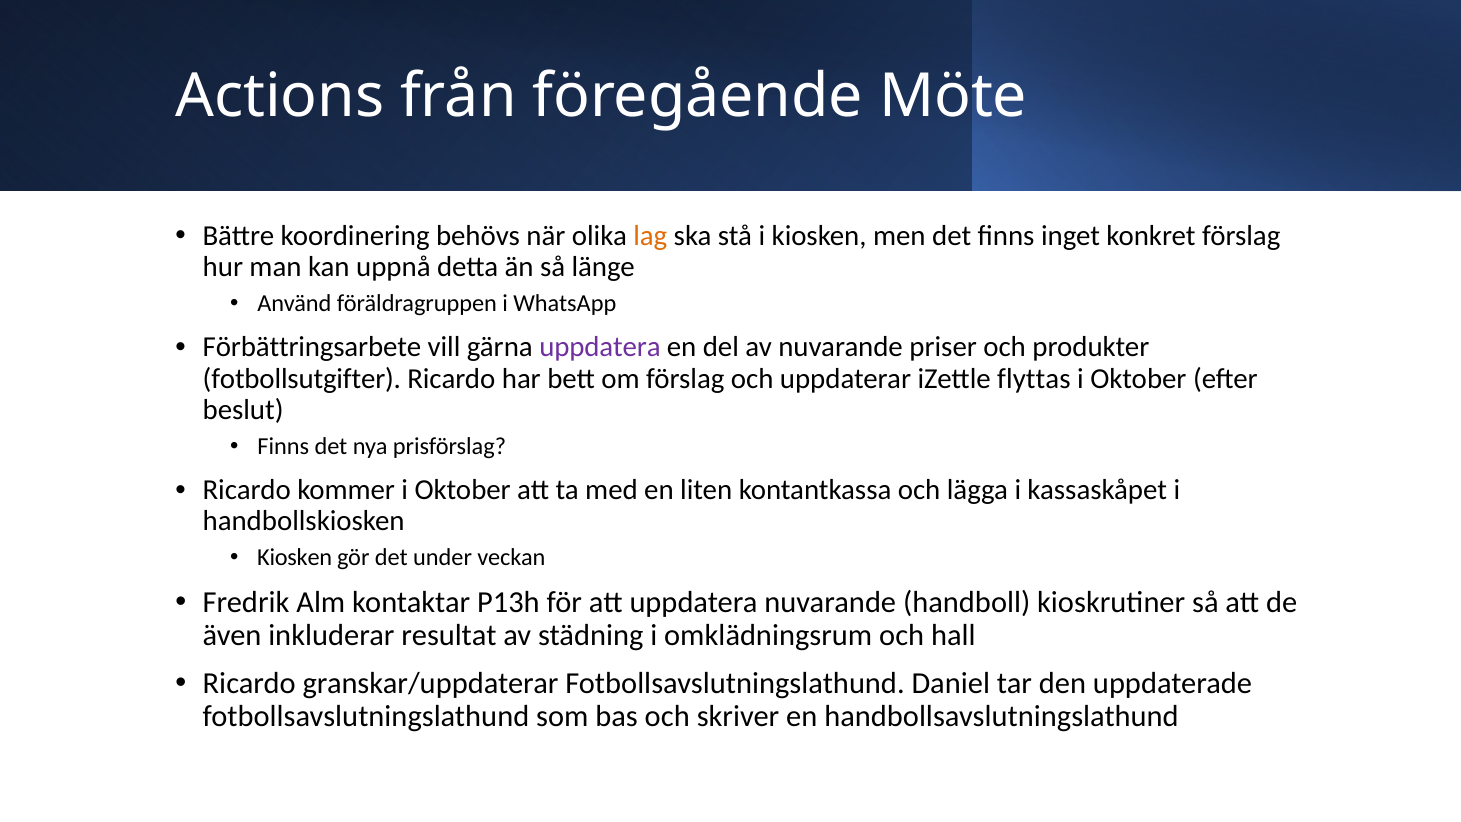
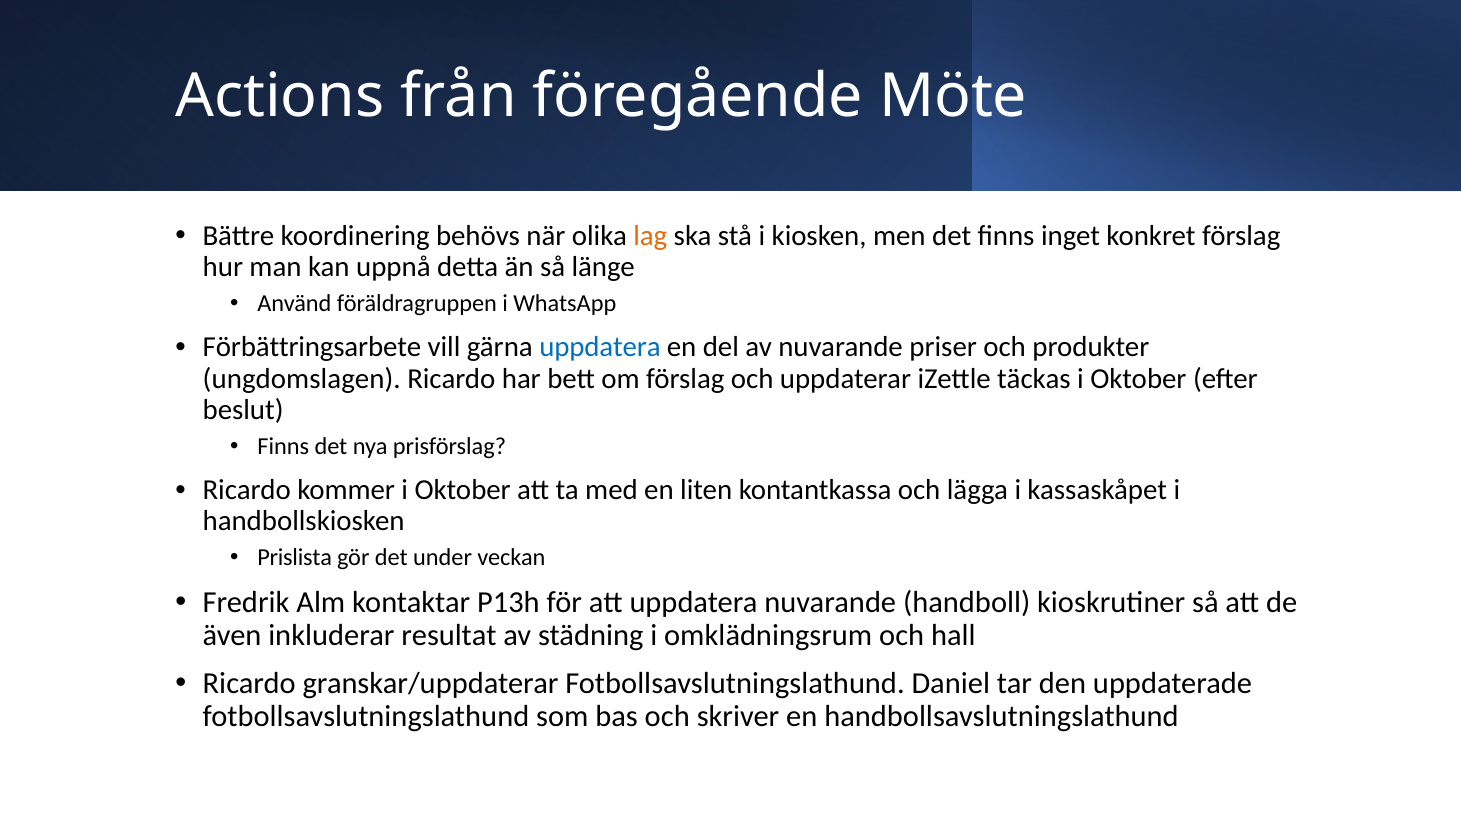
uppdatera at (600, 347) colour: purple -> blue
fotbollsutgifter: fotbollsutgifter -> ungdomslagen
flyttas: flyttas -> täckas
Kiosken at (295, 558): Kiosken -> Prislista
